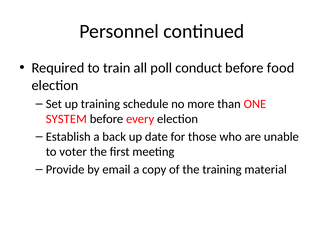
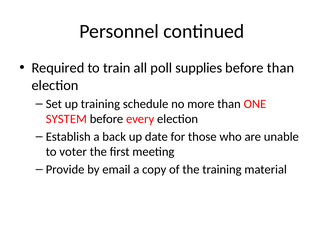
conduct: conduct -> supplies
before food: food -> than
